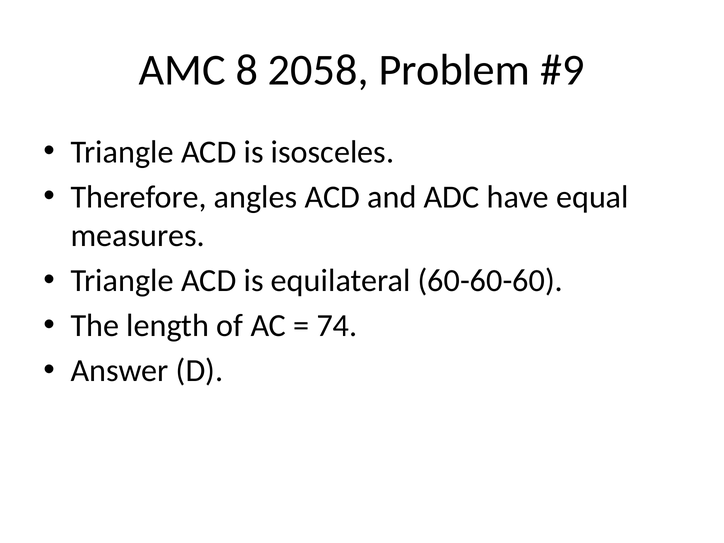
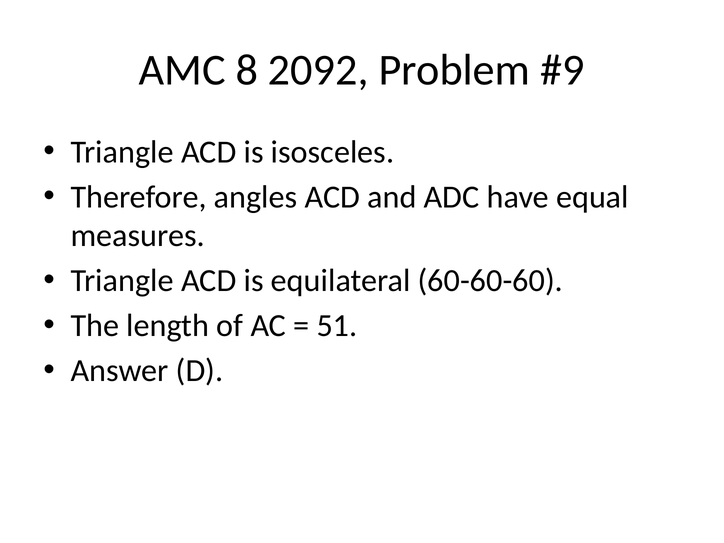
2058: 2058 -> 2092
74: 74 -> 51
